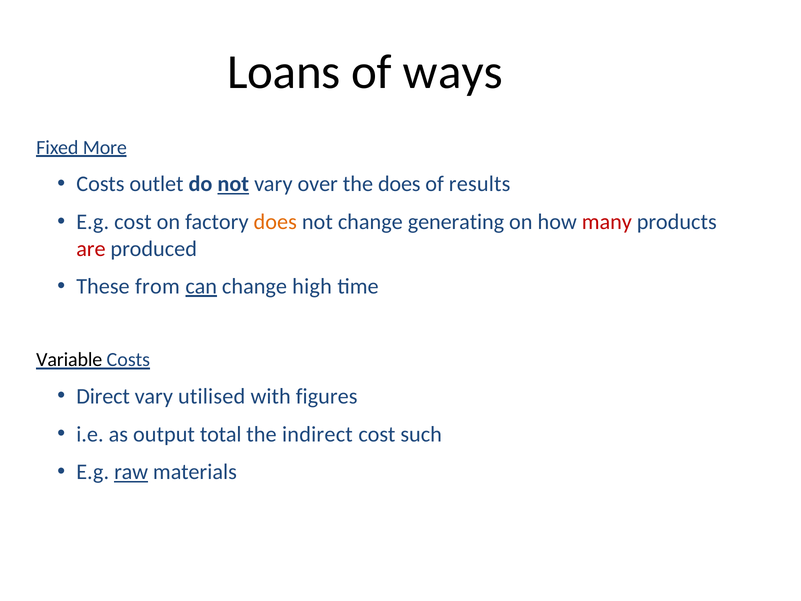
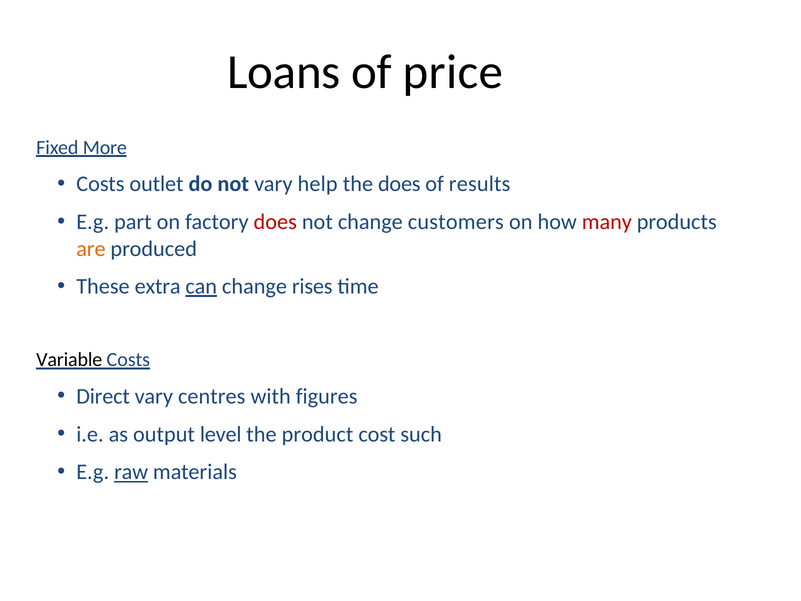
ways: ways -> price
not at (233, 184) underline: present -> none
over: over -> help
E.g cost: cost -> part
does at (275, 222) colour: orange -> red
generating: generating -> customers
are colour: red -> orange
from: from -> extra
high: high -> rises
utilised: utilised -> centres
total: total -> level
indirect: indirect -> product
